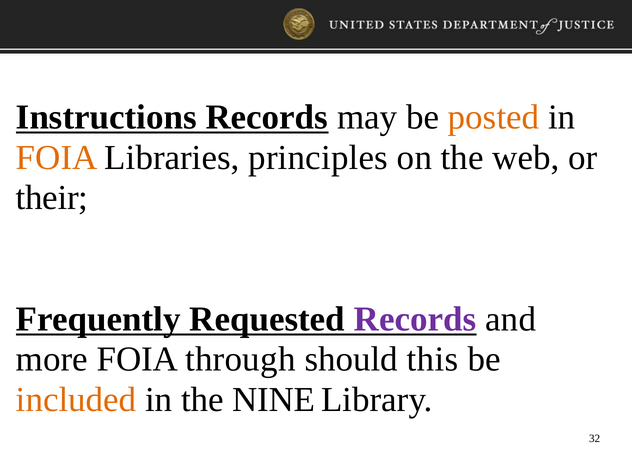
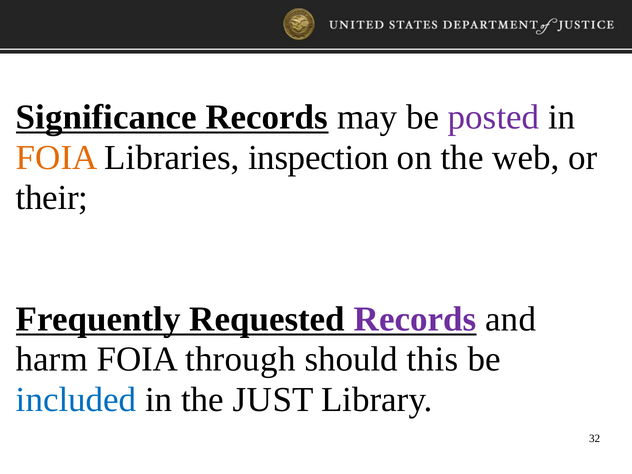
Instructions: Instructions -> Significance
posted colour: orange -> purple
principles: principles -> inspection
more: more -> harm
included colour: orange -> blue
NINE: NINE -> JUST
